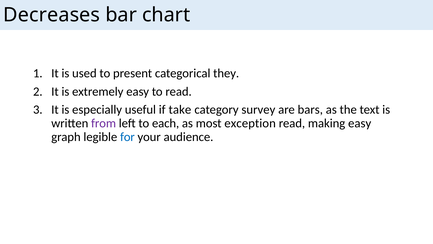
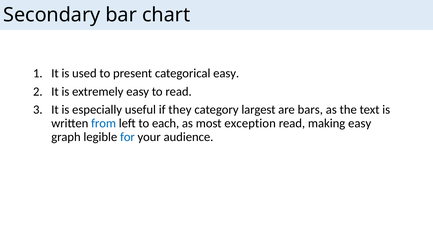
Decreases: Decreases -> Secondary
categorical they: they -> easy
take: take -> they
survey: survey -> largest
from colour: purple -> blue
